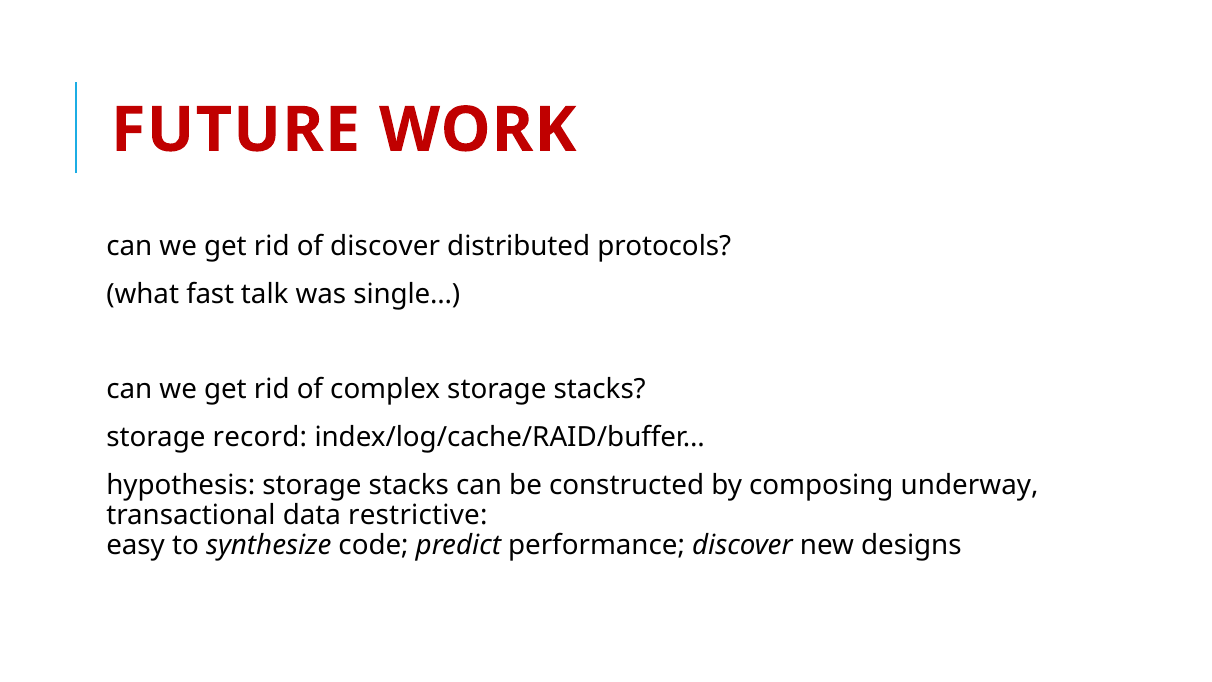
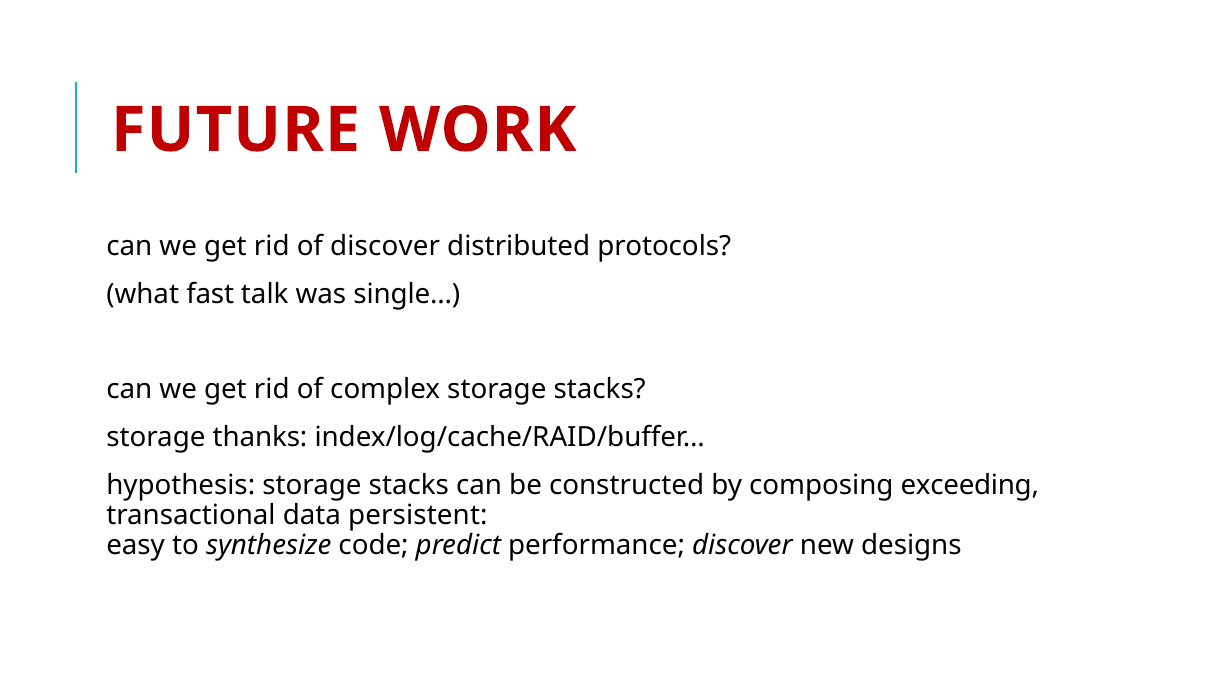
record: record -> thanks
underway: underway -> exceeding
restrictive: restrictive -> persistent
